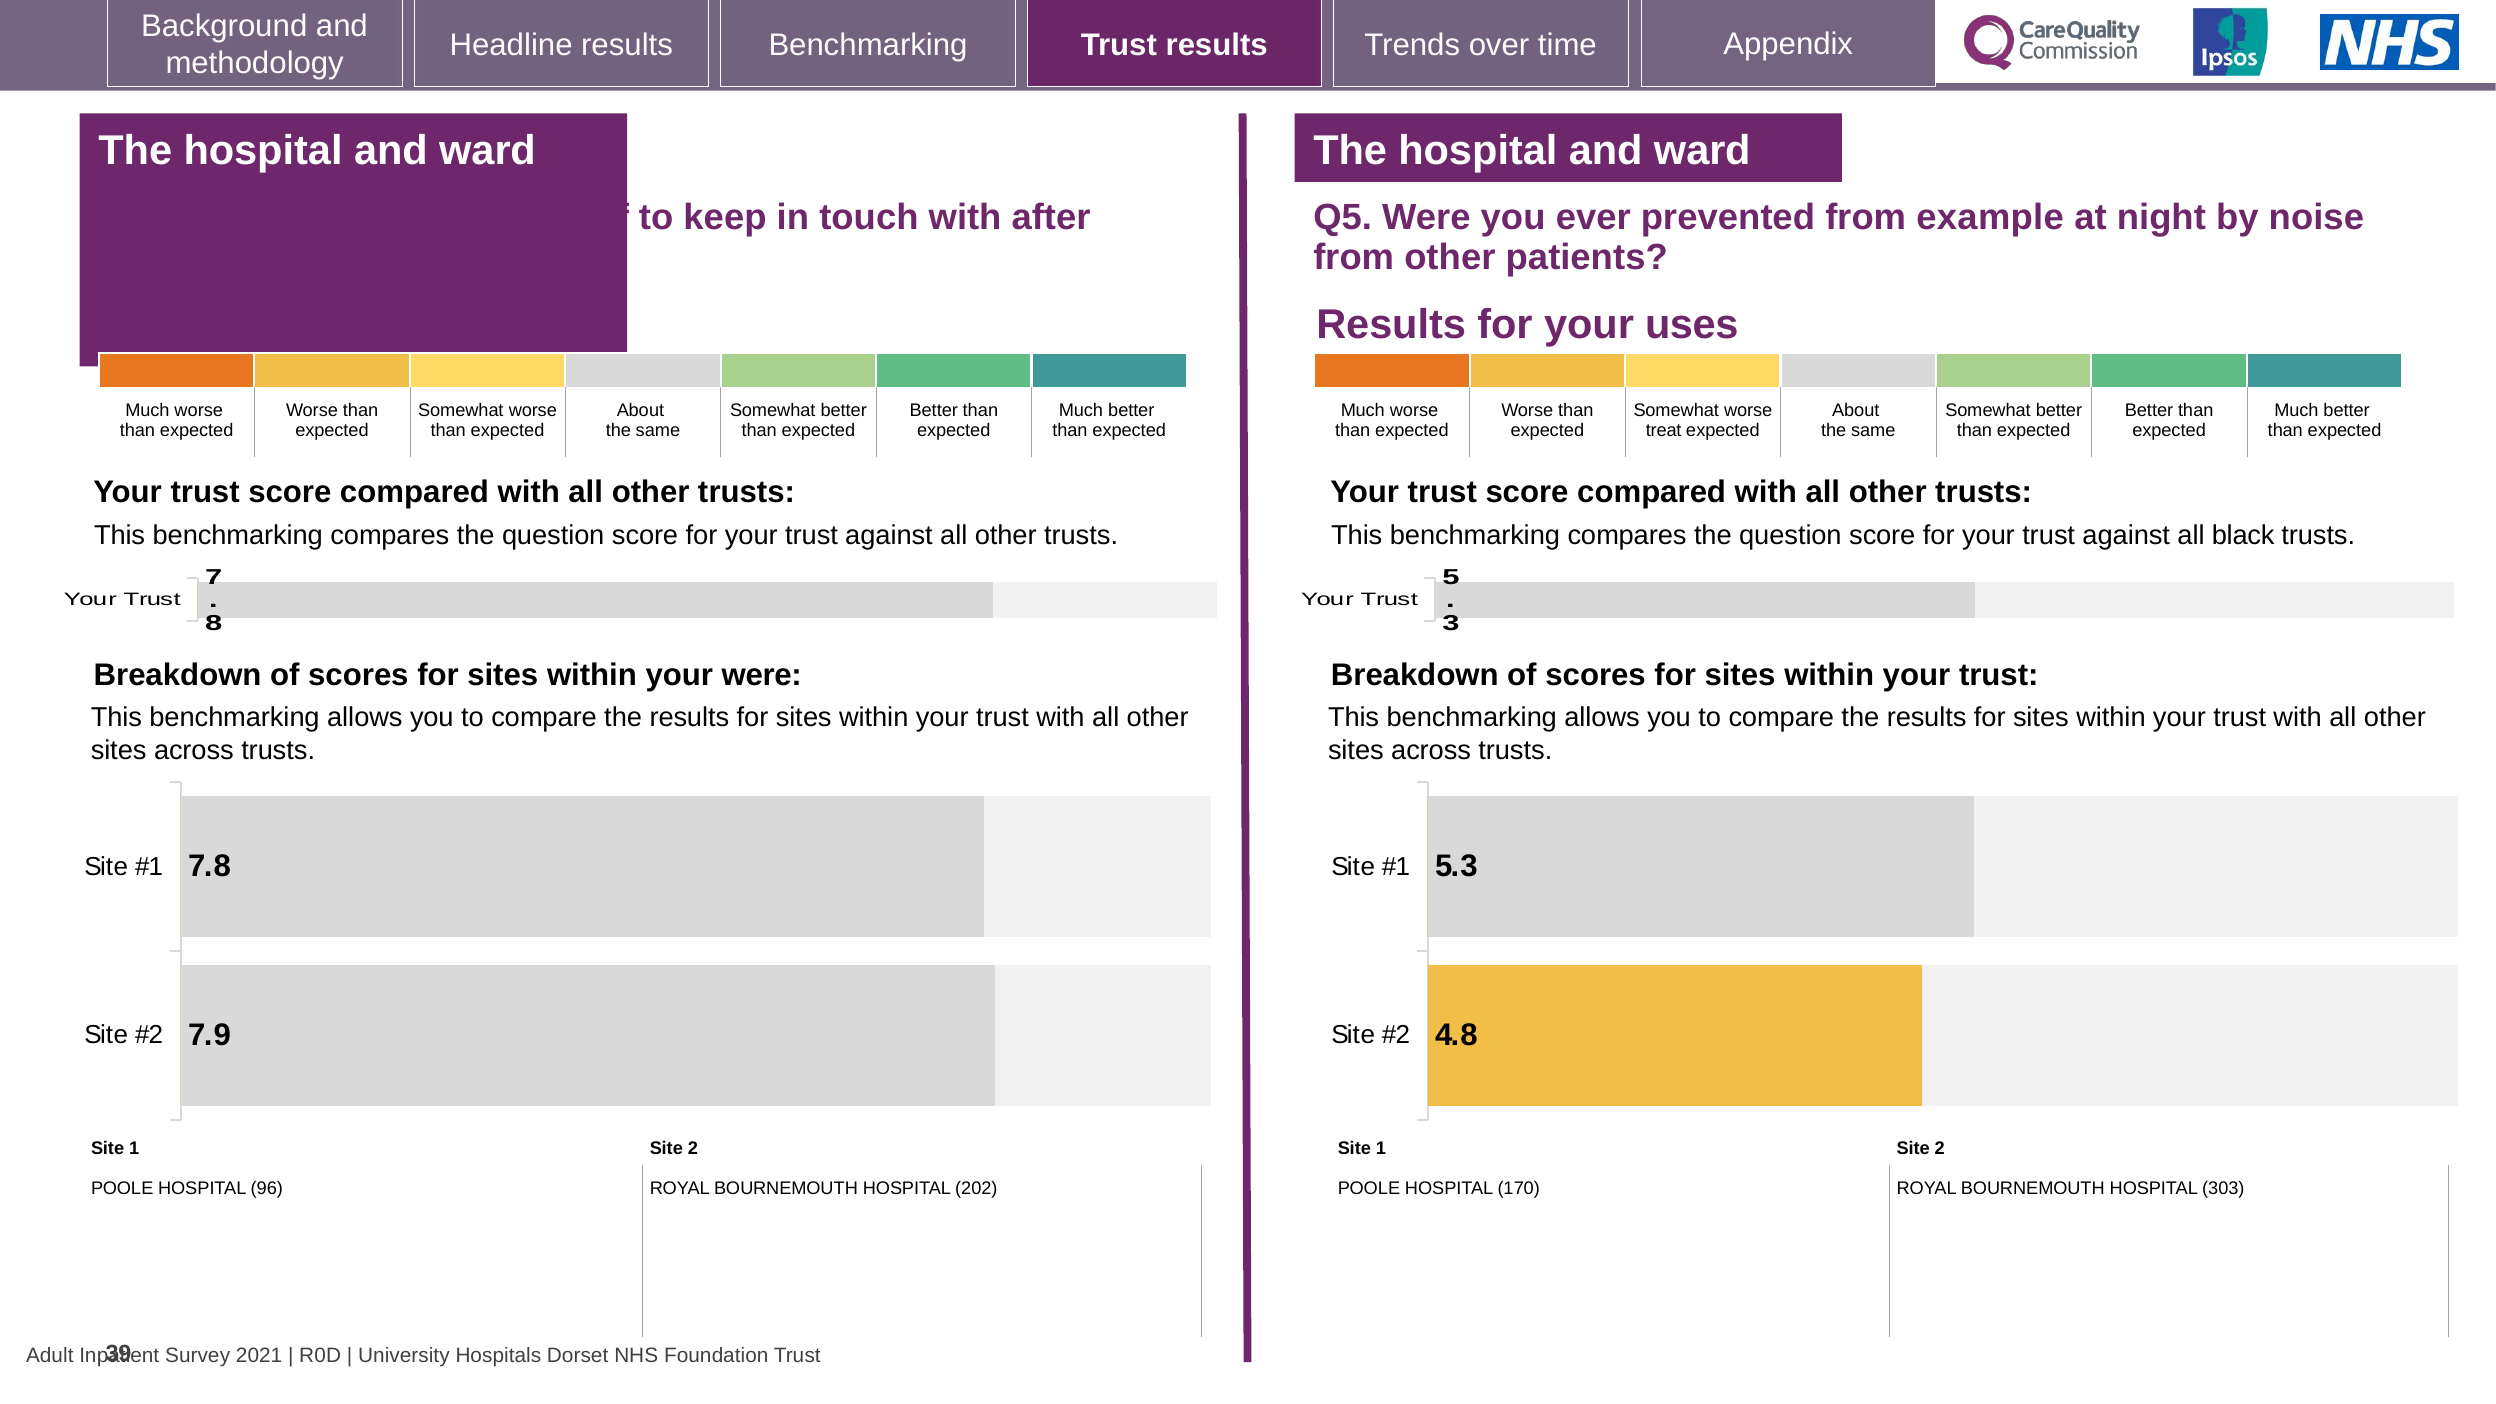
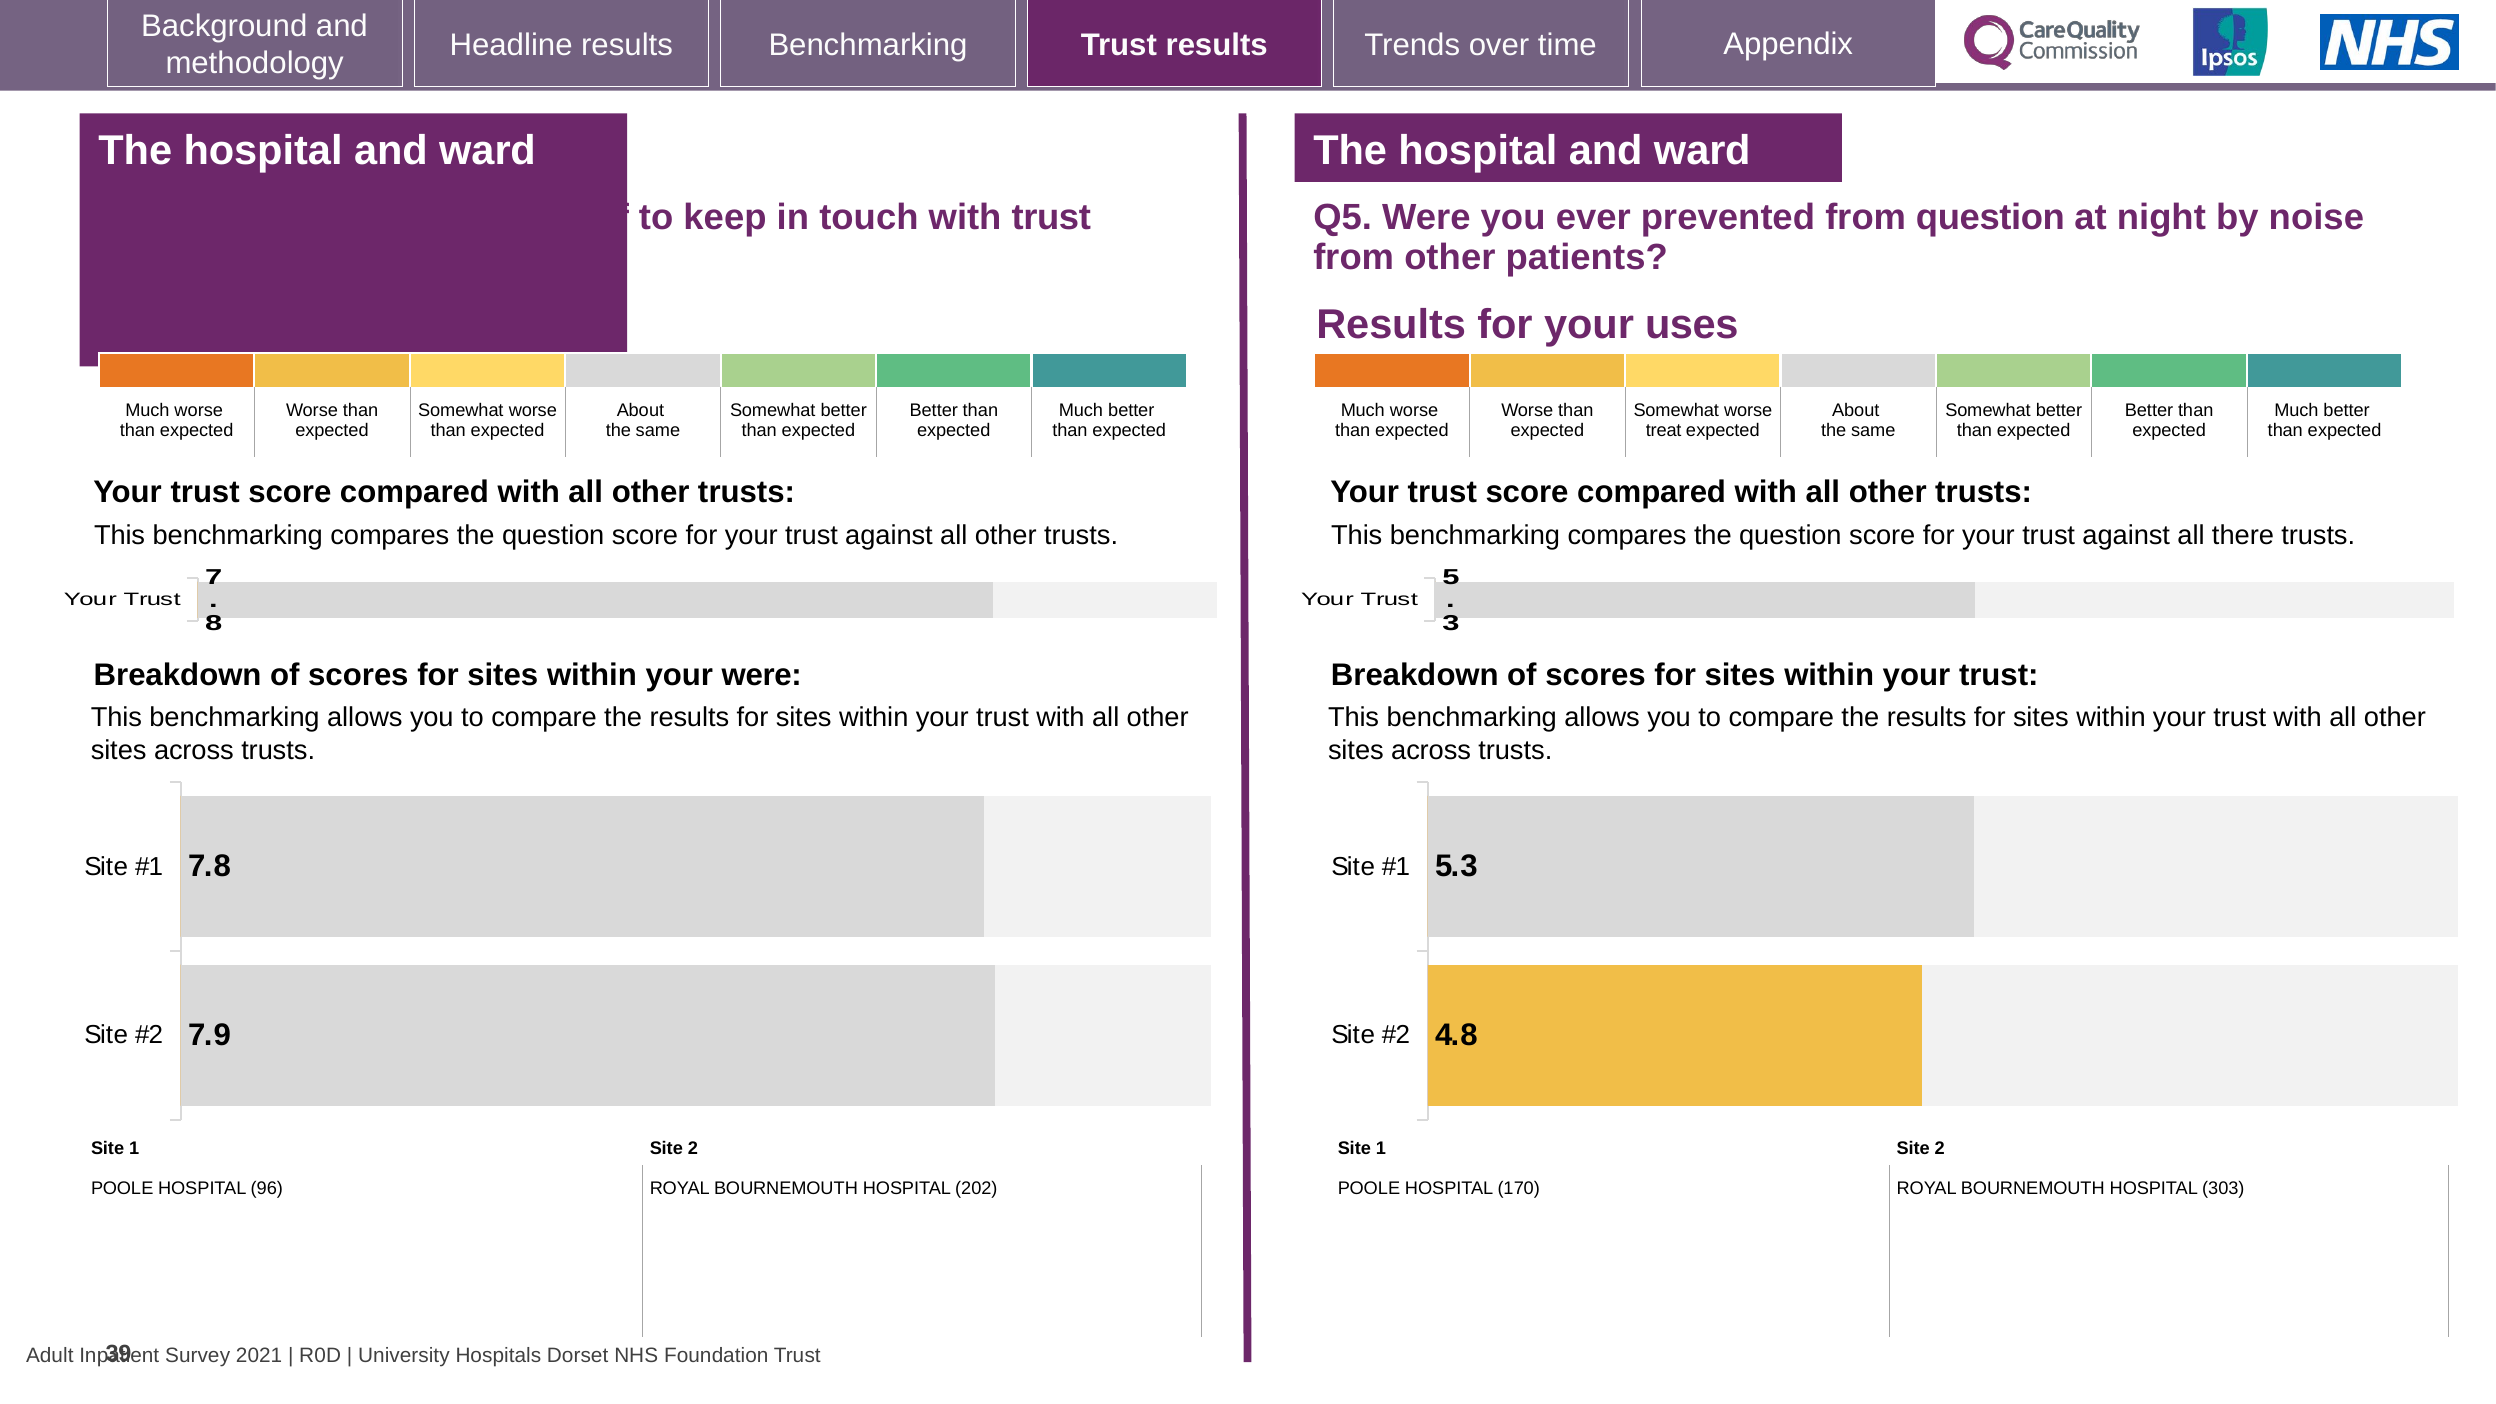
with after: after -> trust
from example: example -> question
black: black -> there
